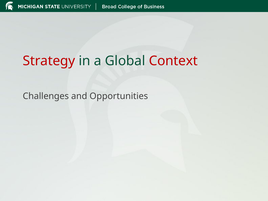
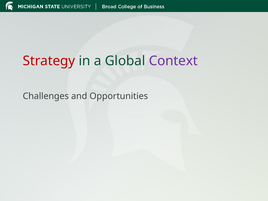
Context colour: red -> purple
